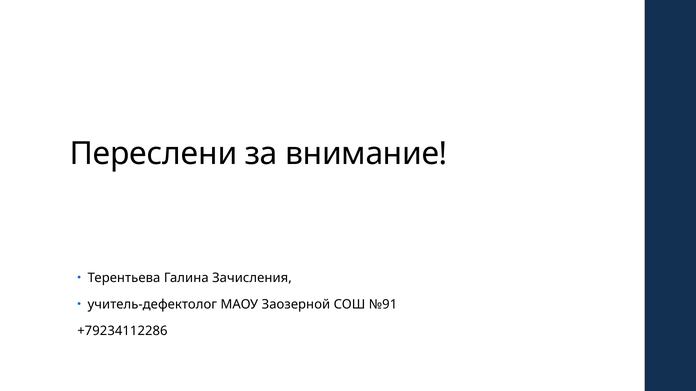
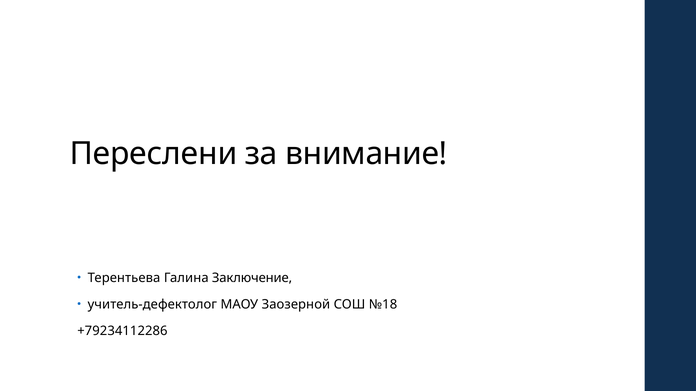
Зачисления: Зачисления -> Заключение
№91: №91 -> №18
